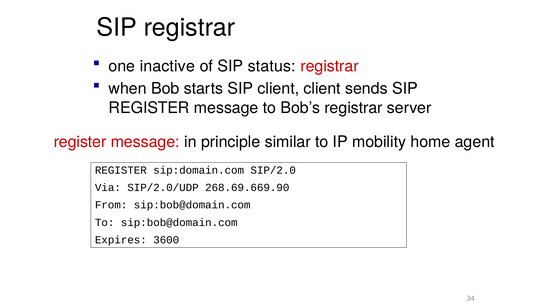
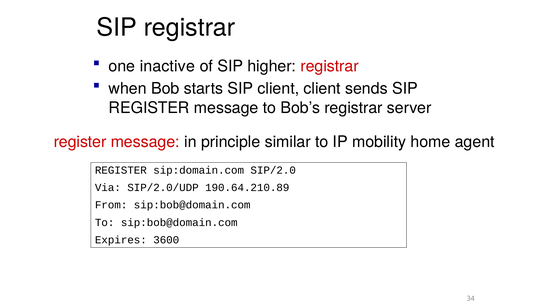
status: status -> higher
268.69.669.90: 268.69.669.90 -> 190.64.210.89
